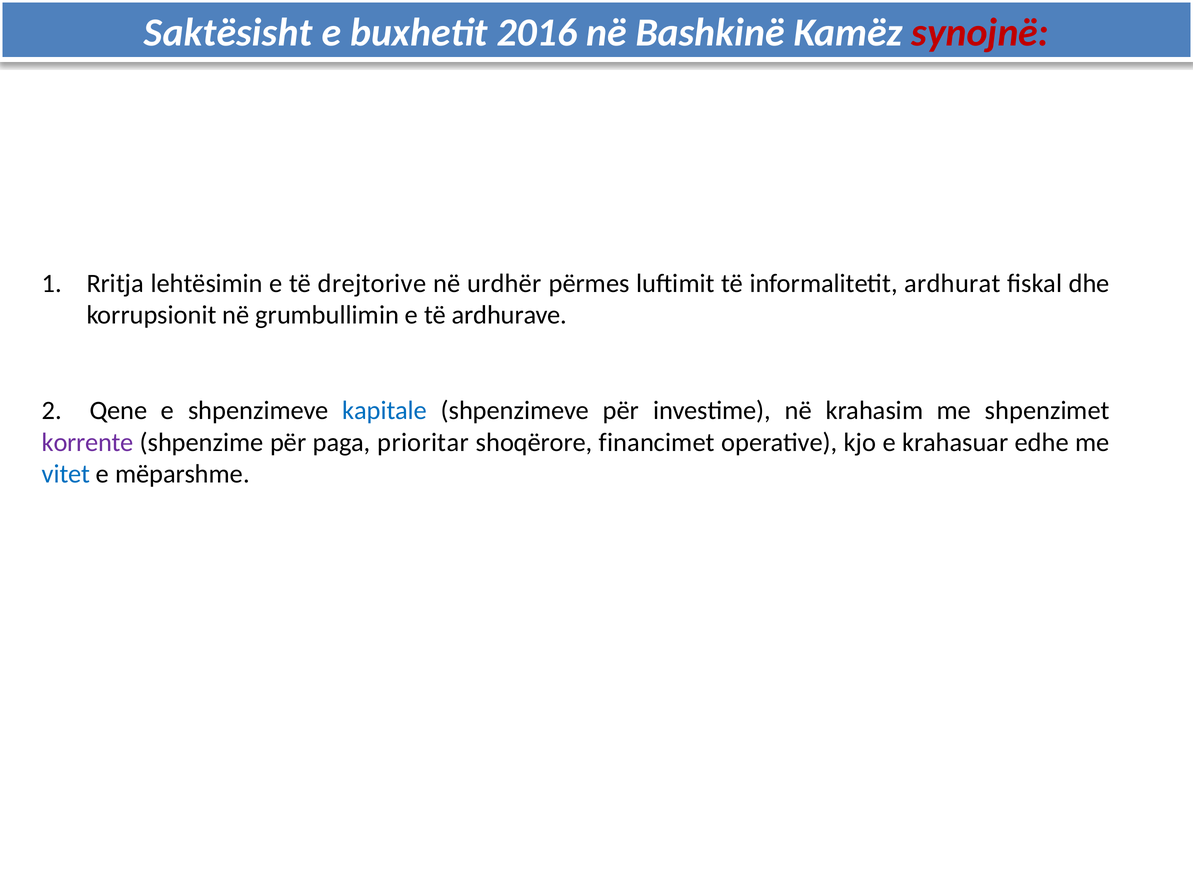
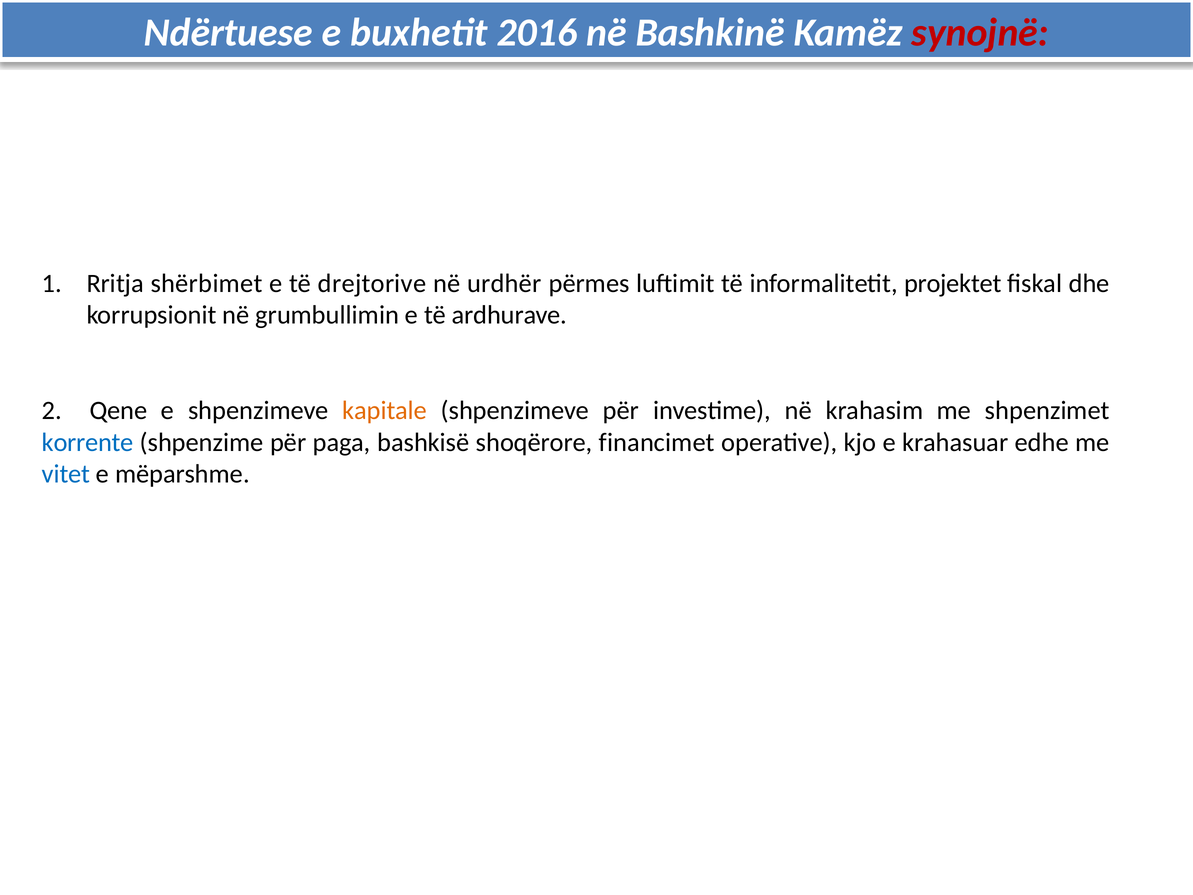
Saktësisht: Saktësisht -> Ndërtuese
lehtësimin: lehtësimin -> shërbimet
ardhurat: ardhurat -> projektet
kapitale colour: blue -> orange
korrente colour: purple -> blue
prioritar: prioritar -> bashkisë
